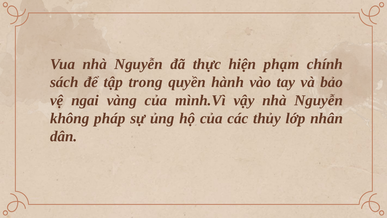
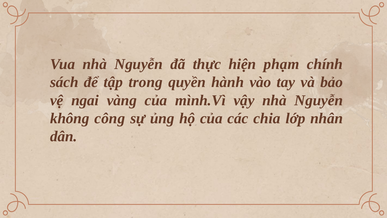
pháp: pháp -> công
thủy: thủy -> chia
